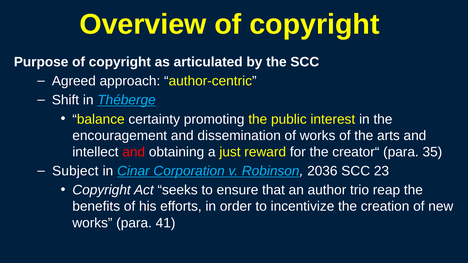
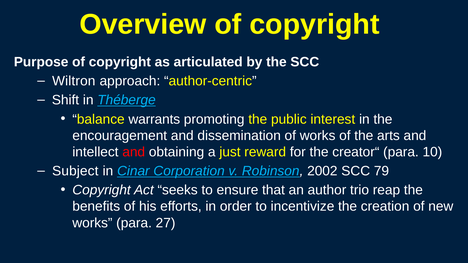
Agreed: Agreed -> Wiltron
certainty: certainty -> warrants
35: 35 -> 10
2036: 2036 -> 2002
23: 23 -> 79
41: 41 -> 27
